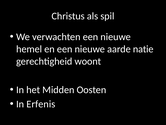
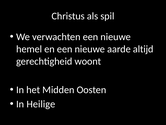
natie: natie -> altijd
Erfenis: Erfenis -> Heilige
